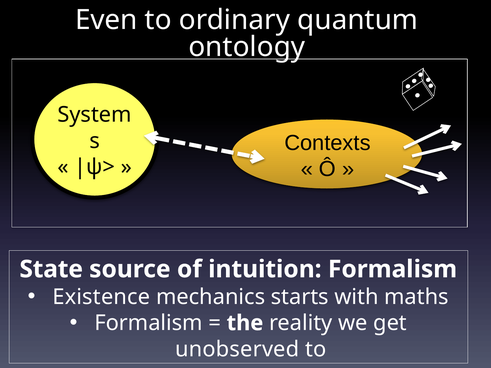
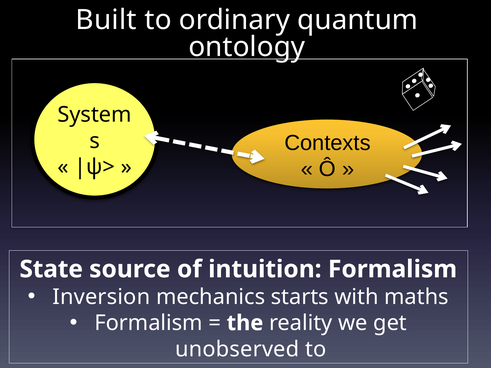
Even: Even -> Built
Existence: Existence -> Inversion
